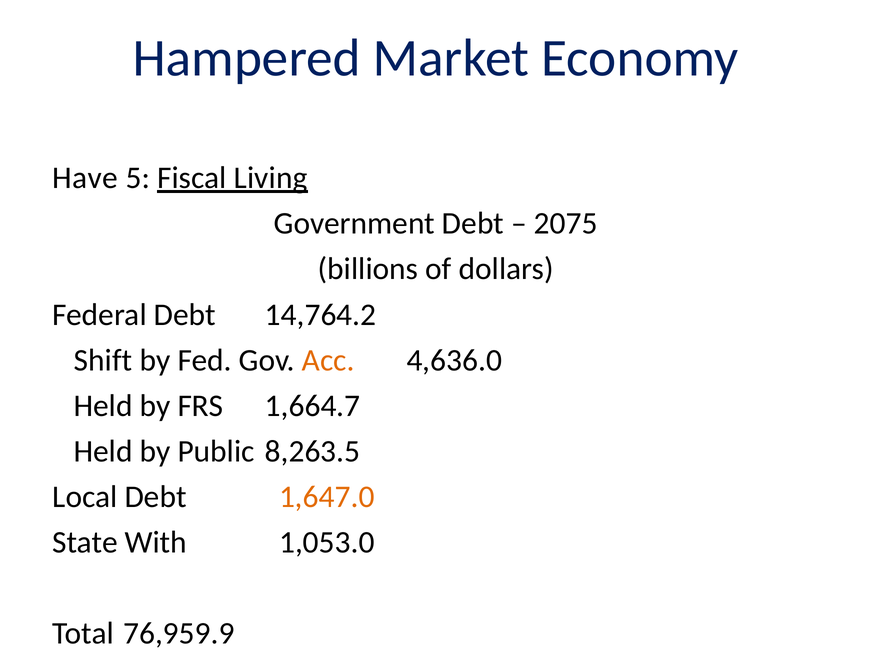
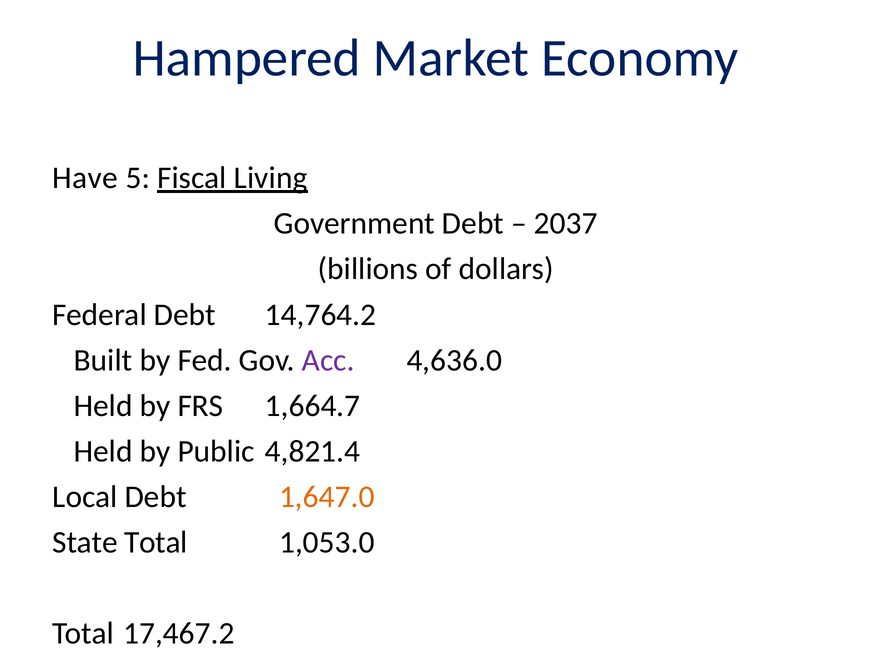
2075: 2075 -> 2037
Shift: Shift -> Built
Acc colour: orange -> purple
8,263.5: 8,263.5 -> 4,821.4
State With: With -> Total
76,959.9: 76,959.9 -> 17,467.2
